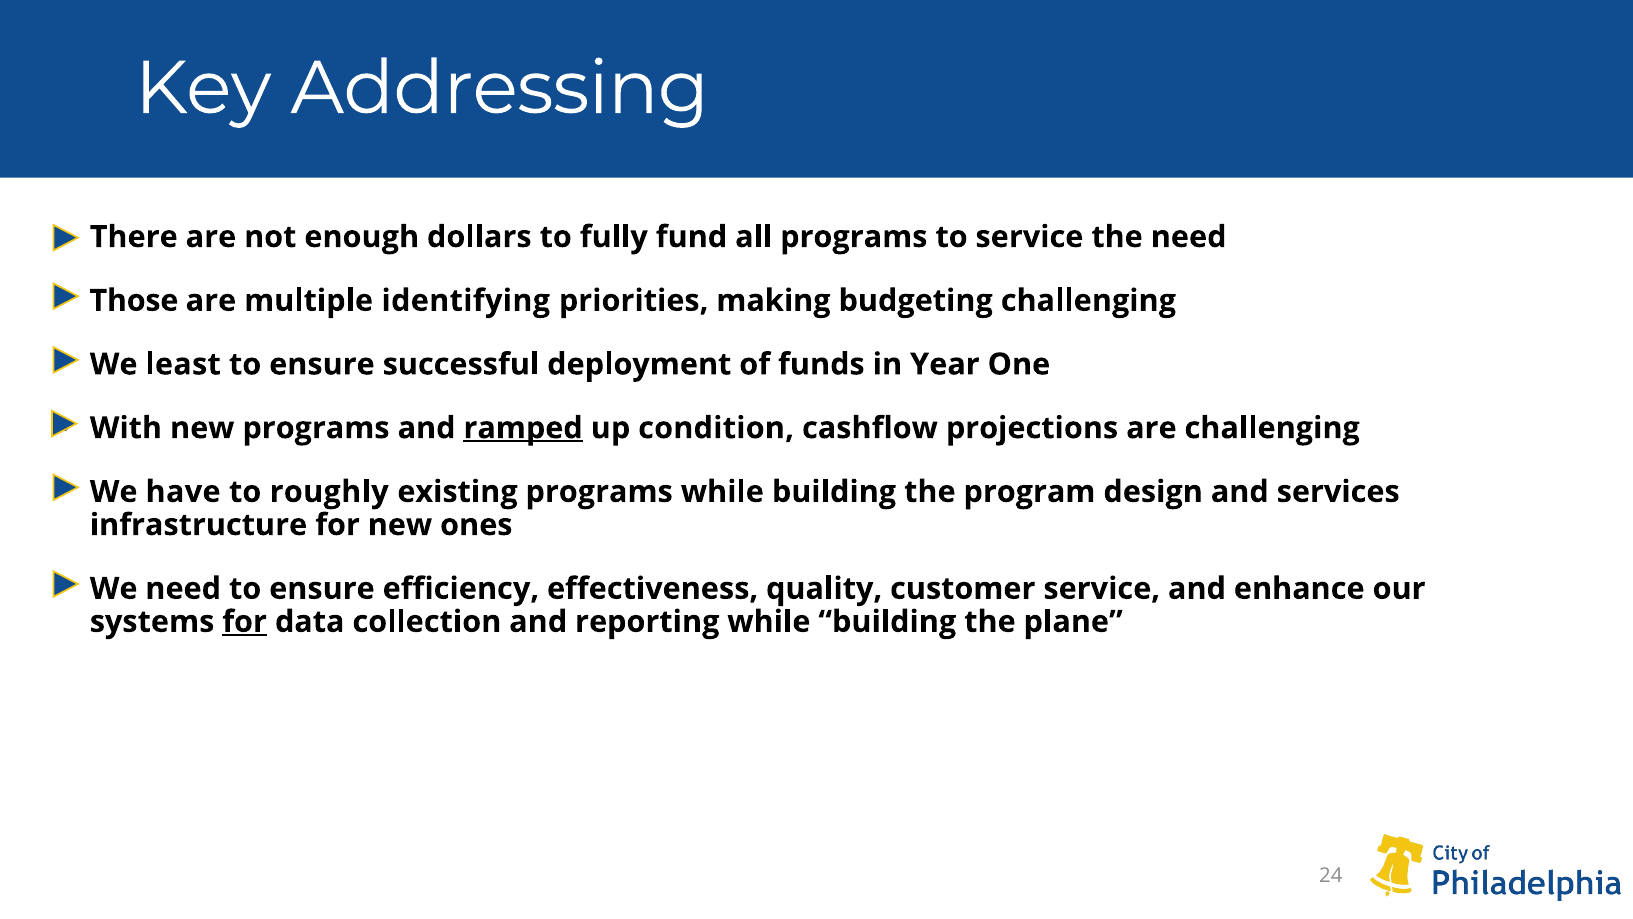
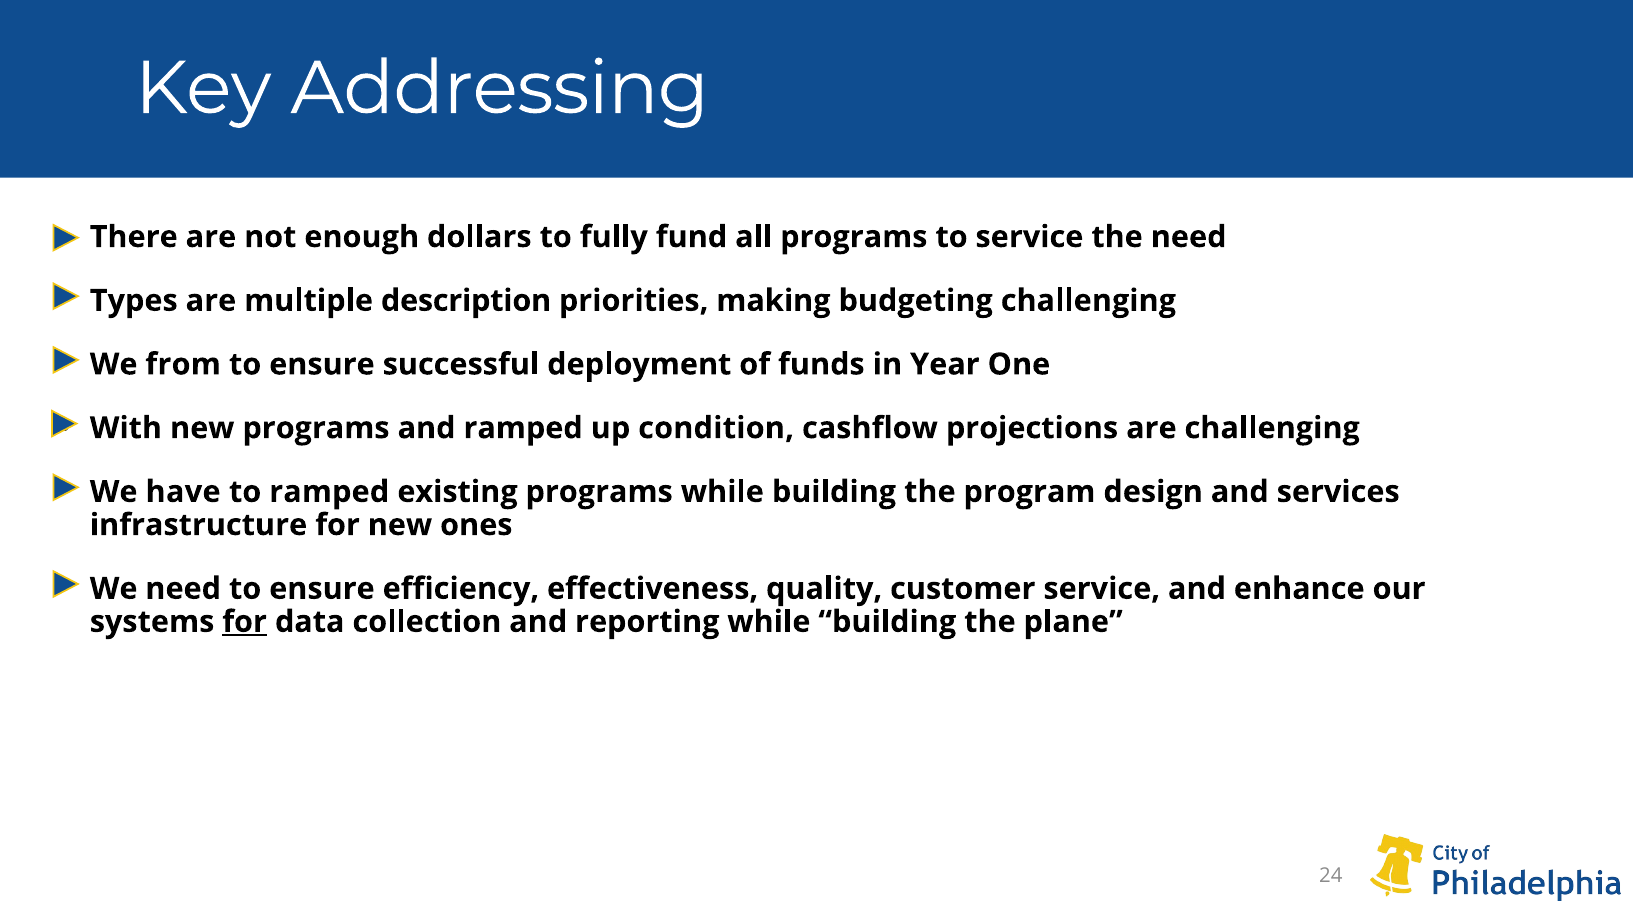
Those: Those -> Types
identifying: identifying -> description
least: least -> from
ramped at (523, 428) underline: present -> none
to roughly: roughly -> ramped
